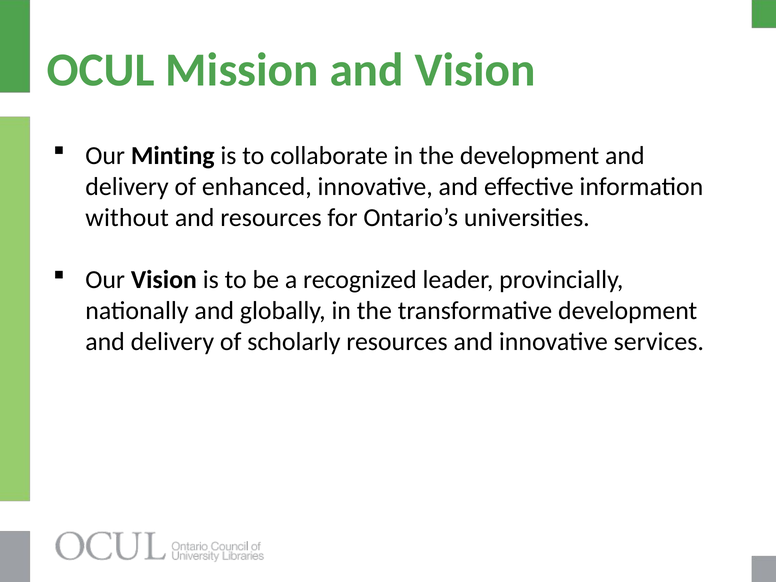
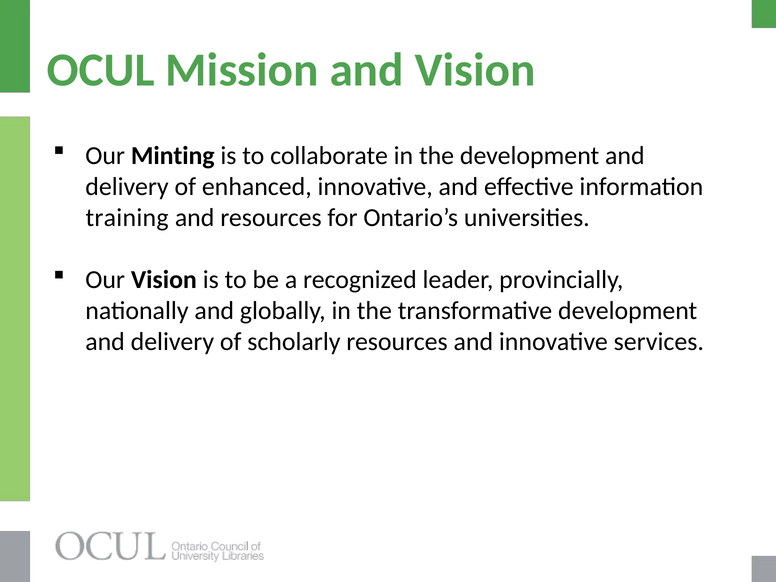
without: without -> training
